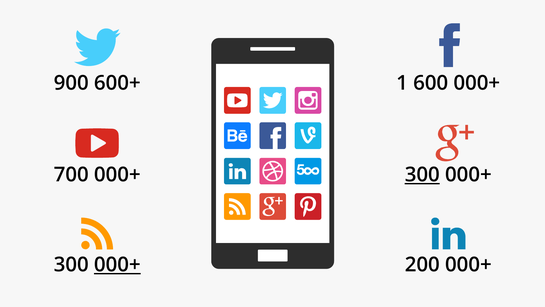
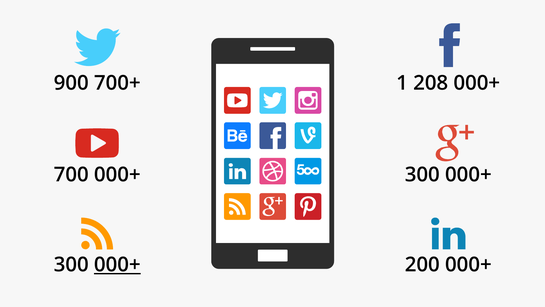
600+: 600+ -> 700+
600: 600 -> 208
300 at (422, 175) underline: present -> none
